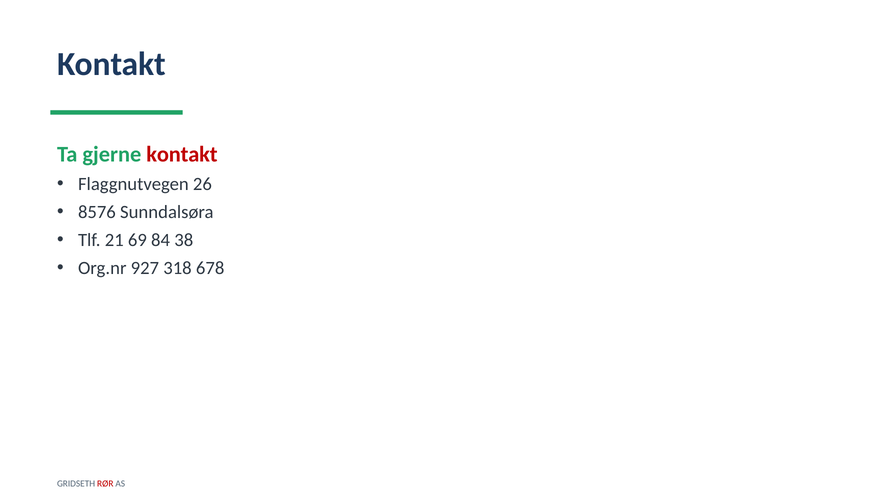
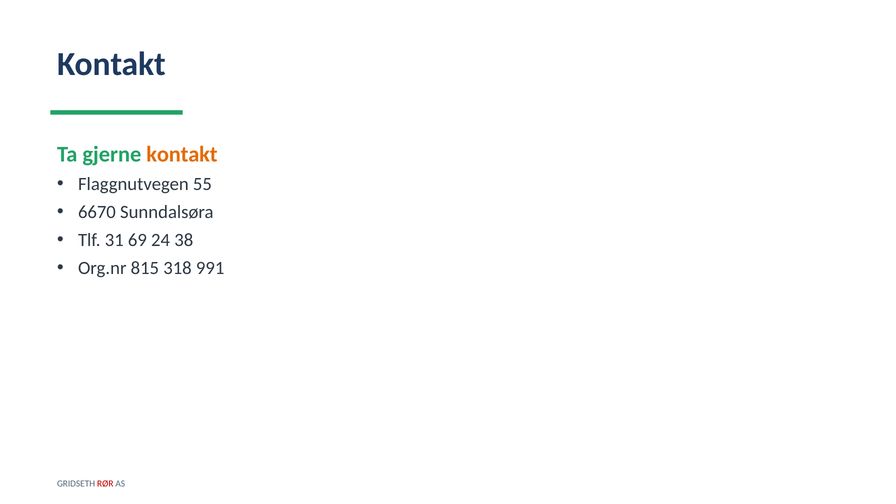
kontakt at (182, 154) colour: red -> orange
26: 26 -> 55
8576: 8576 -> 6670
21: 21 -> 31
84: 84 -> 24
927: 927 -> 815
678: 678 -> 991
